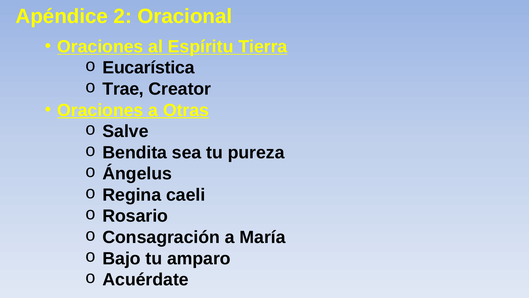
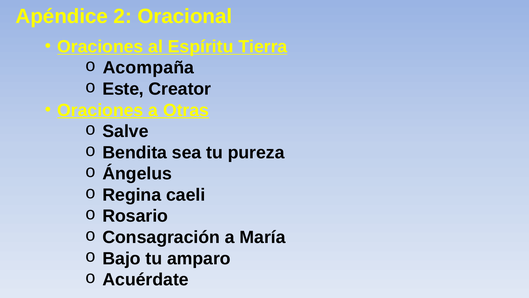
Eucarística: Eucarística -> Acompaña
Trae: Trae -> Este
